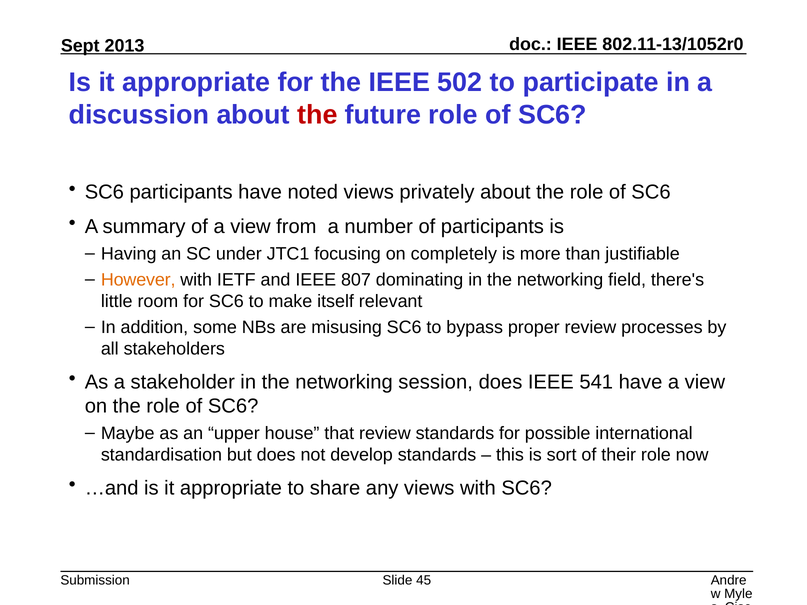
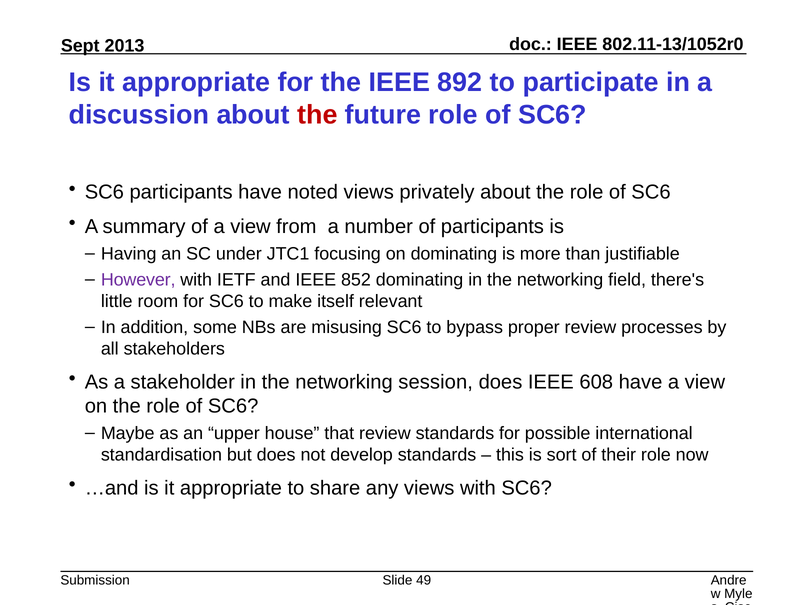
502: 502 -> 892
on completely: completely -> dominating
However colour: orange -> purple
807: 807 -> 852
541: 541 -> 608
45: 45 -> 49
